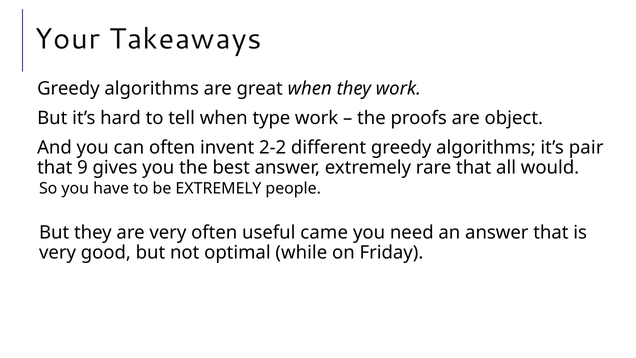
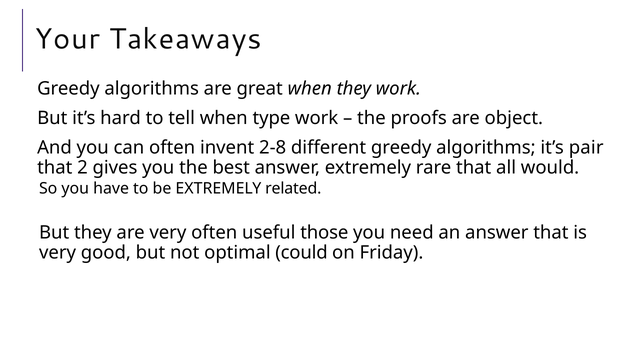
2-2: 2-2 -> 2-8
9: 9 -> 2
people: people -> related
came: came -> those
while: while -> could
